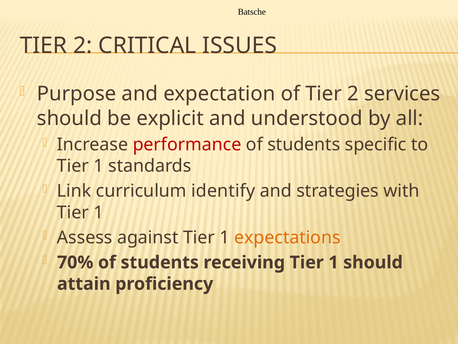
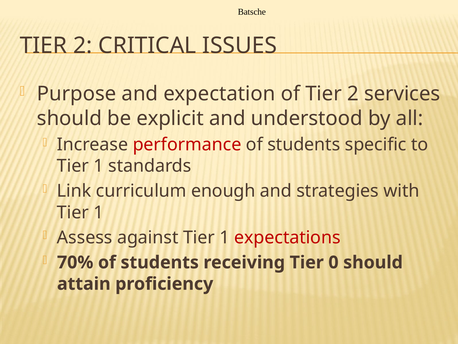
identify: identify -> enough
expectations colour: orange -> red
receiving Tier 1: 1 -> 0
